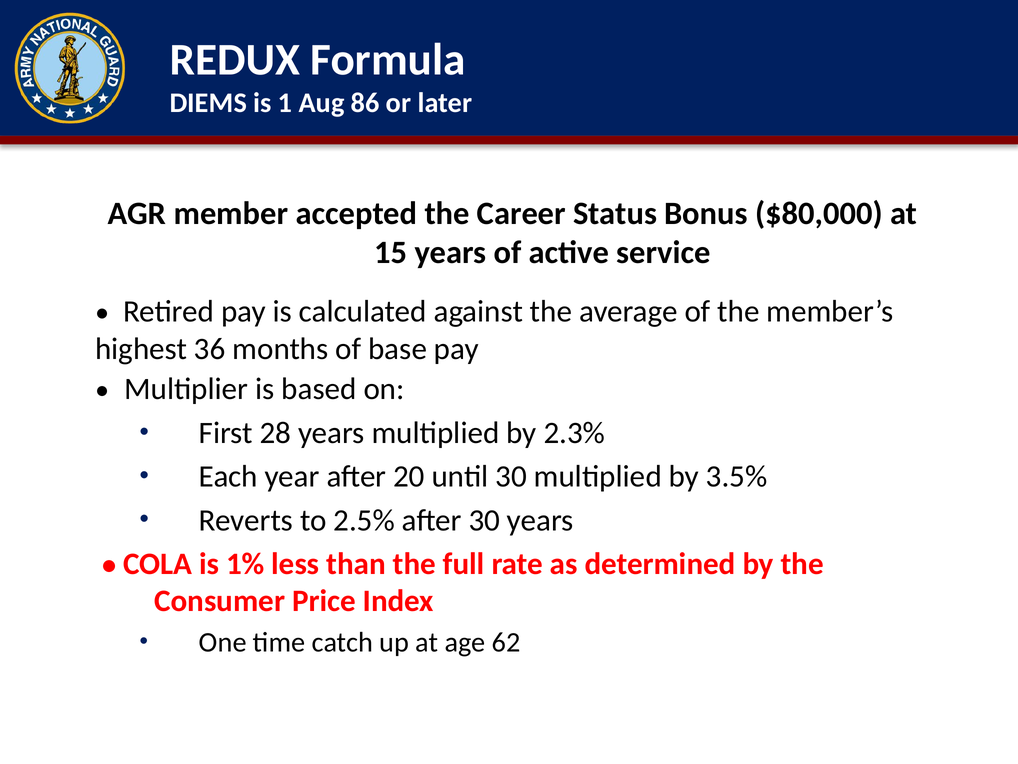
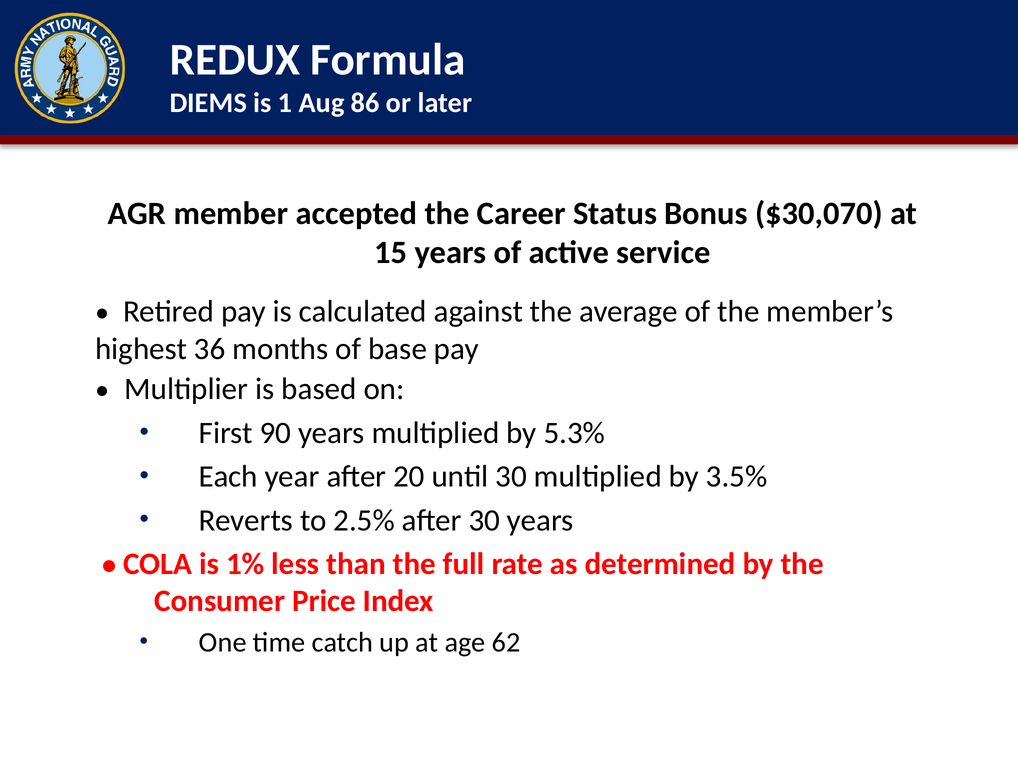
$80,000: $80,000 -> $30,070
28: 28 -> 90
2.3%: 2.3% -> 5.3%
